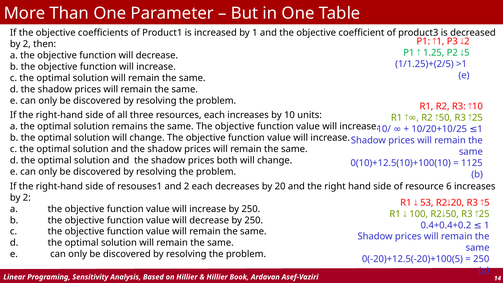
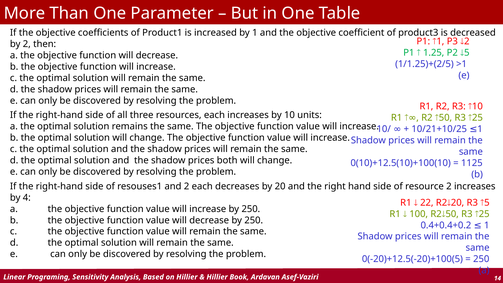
10/20+10/25: 10/20+10/25 -> 10/21+10/25
resource 6: 6 -> 2
2 at (27, 198): 2 -> 4
53: 53 -> 22
